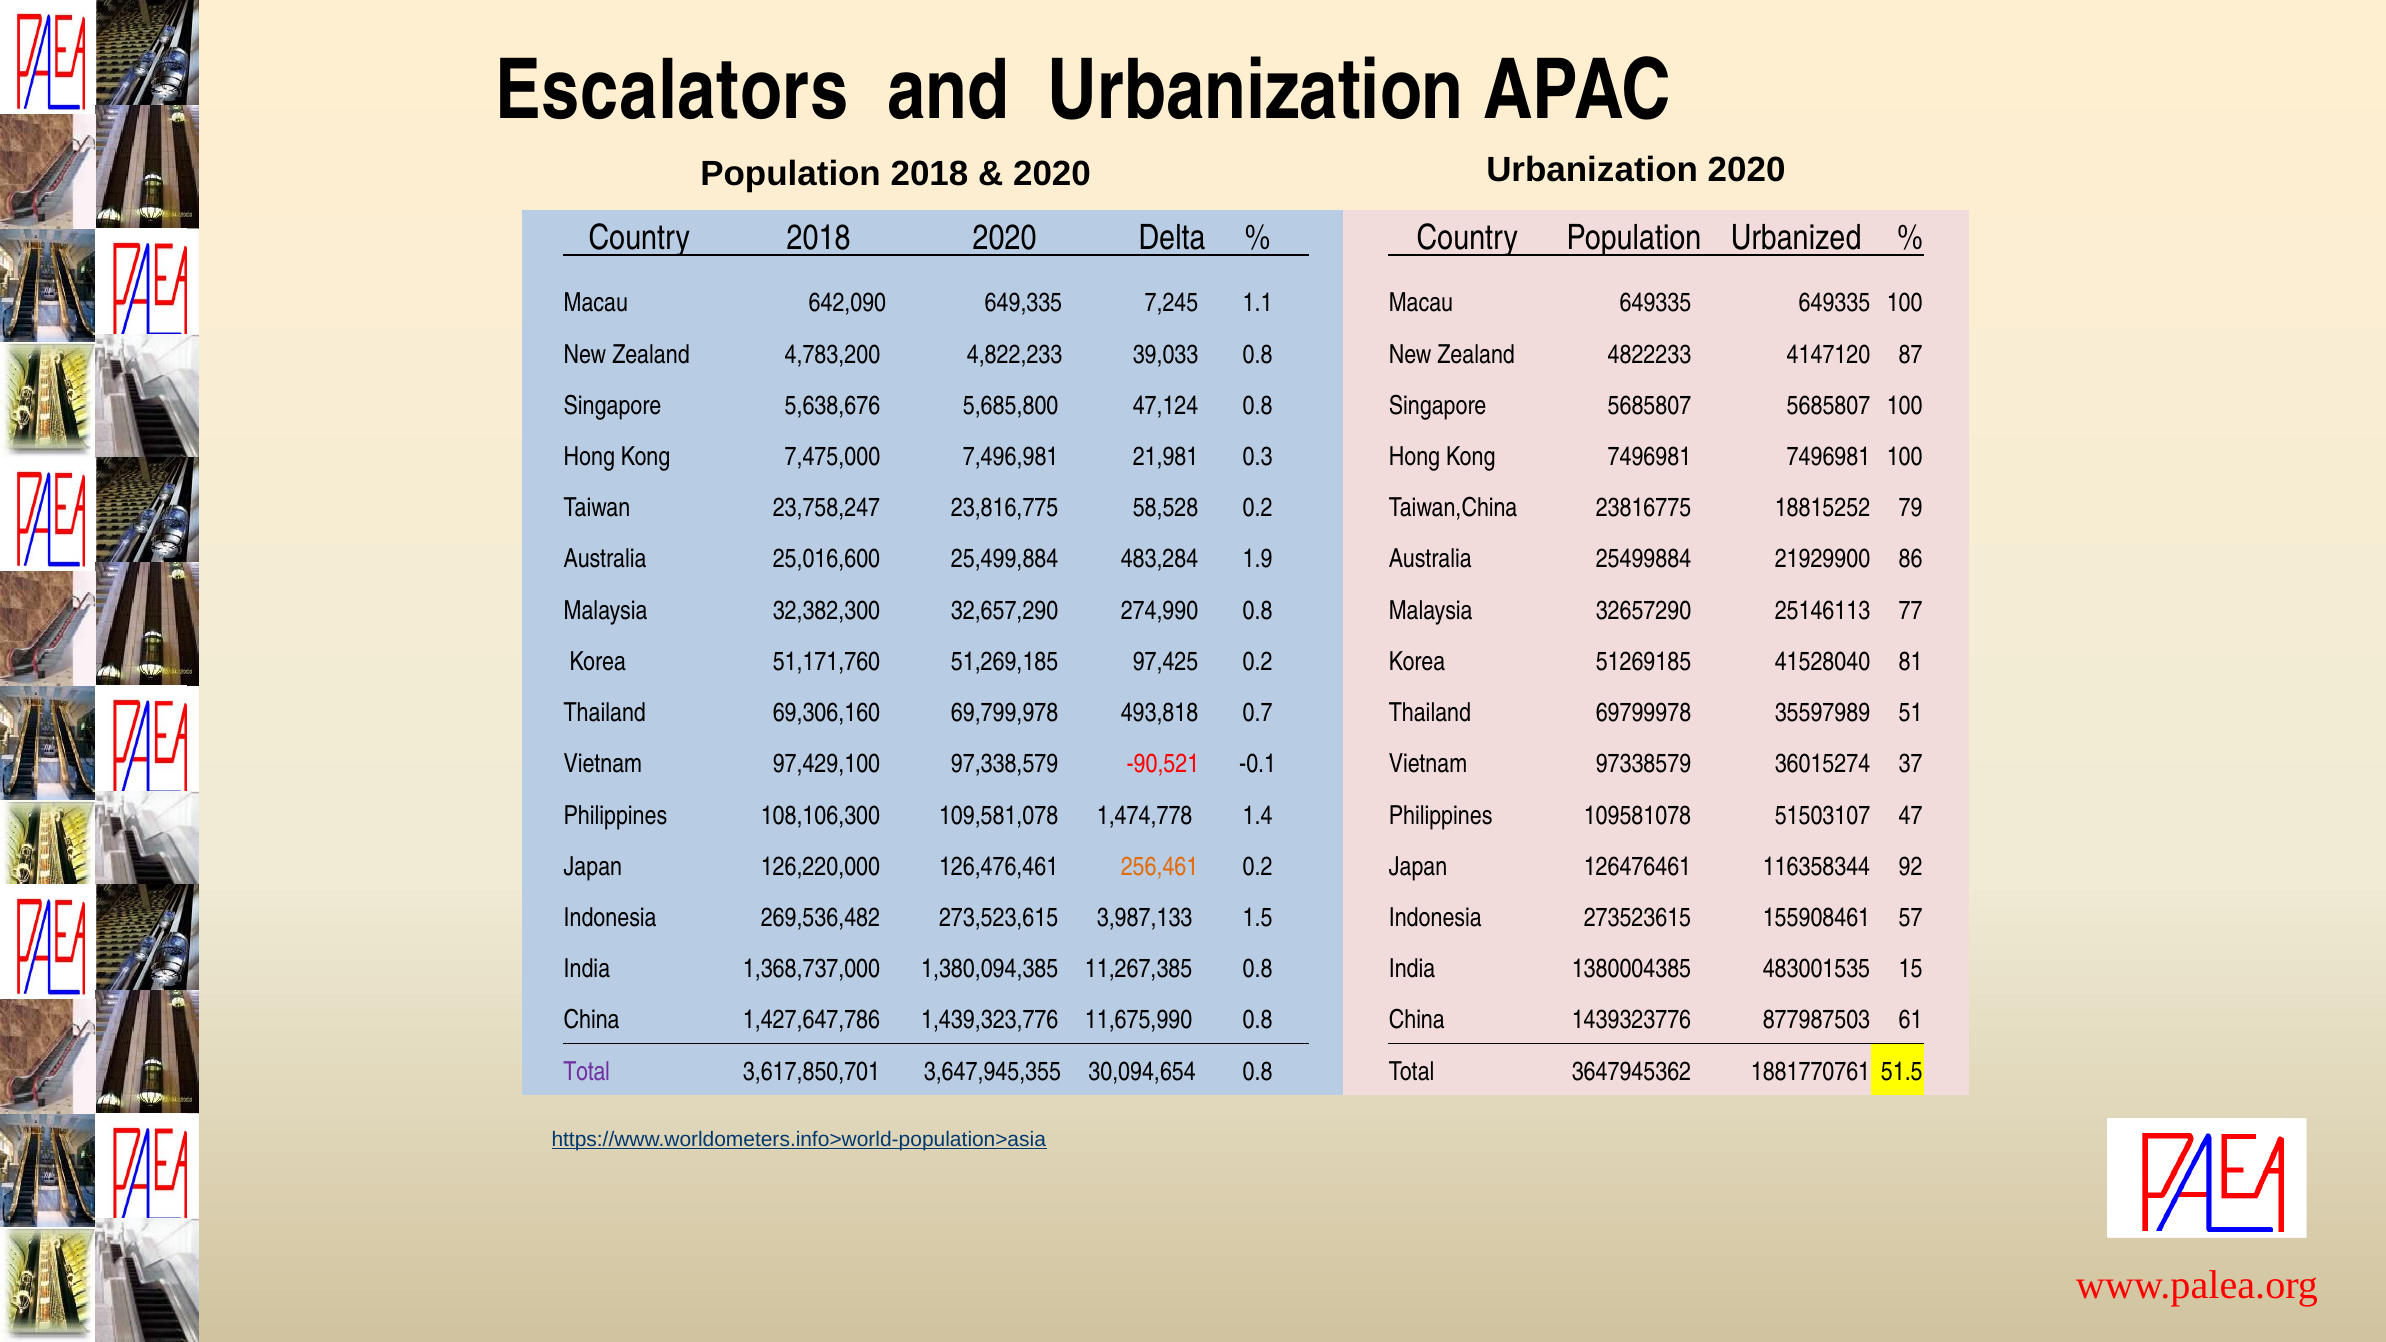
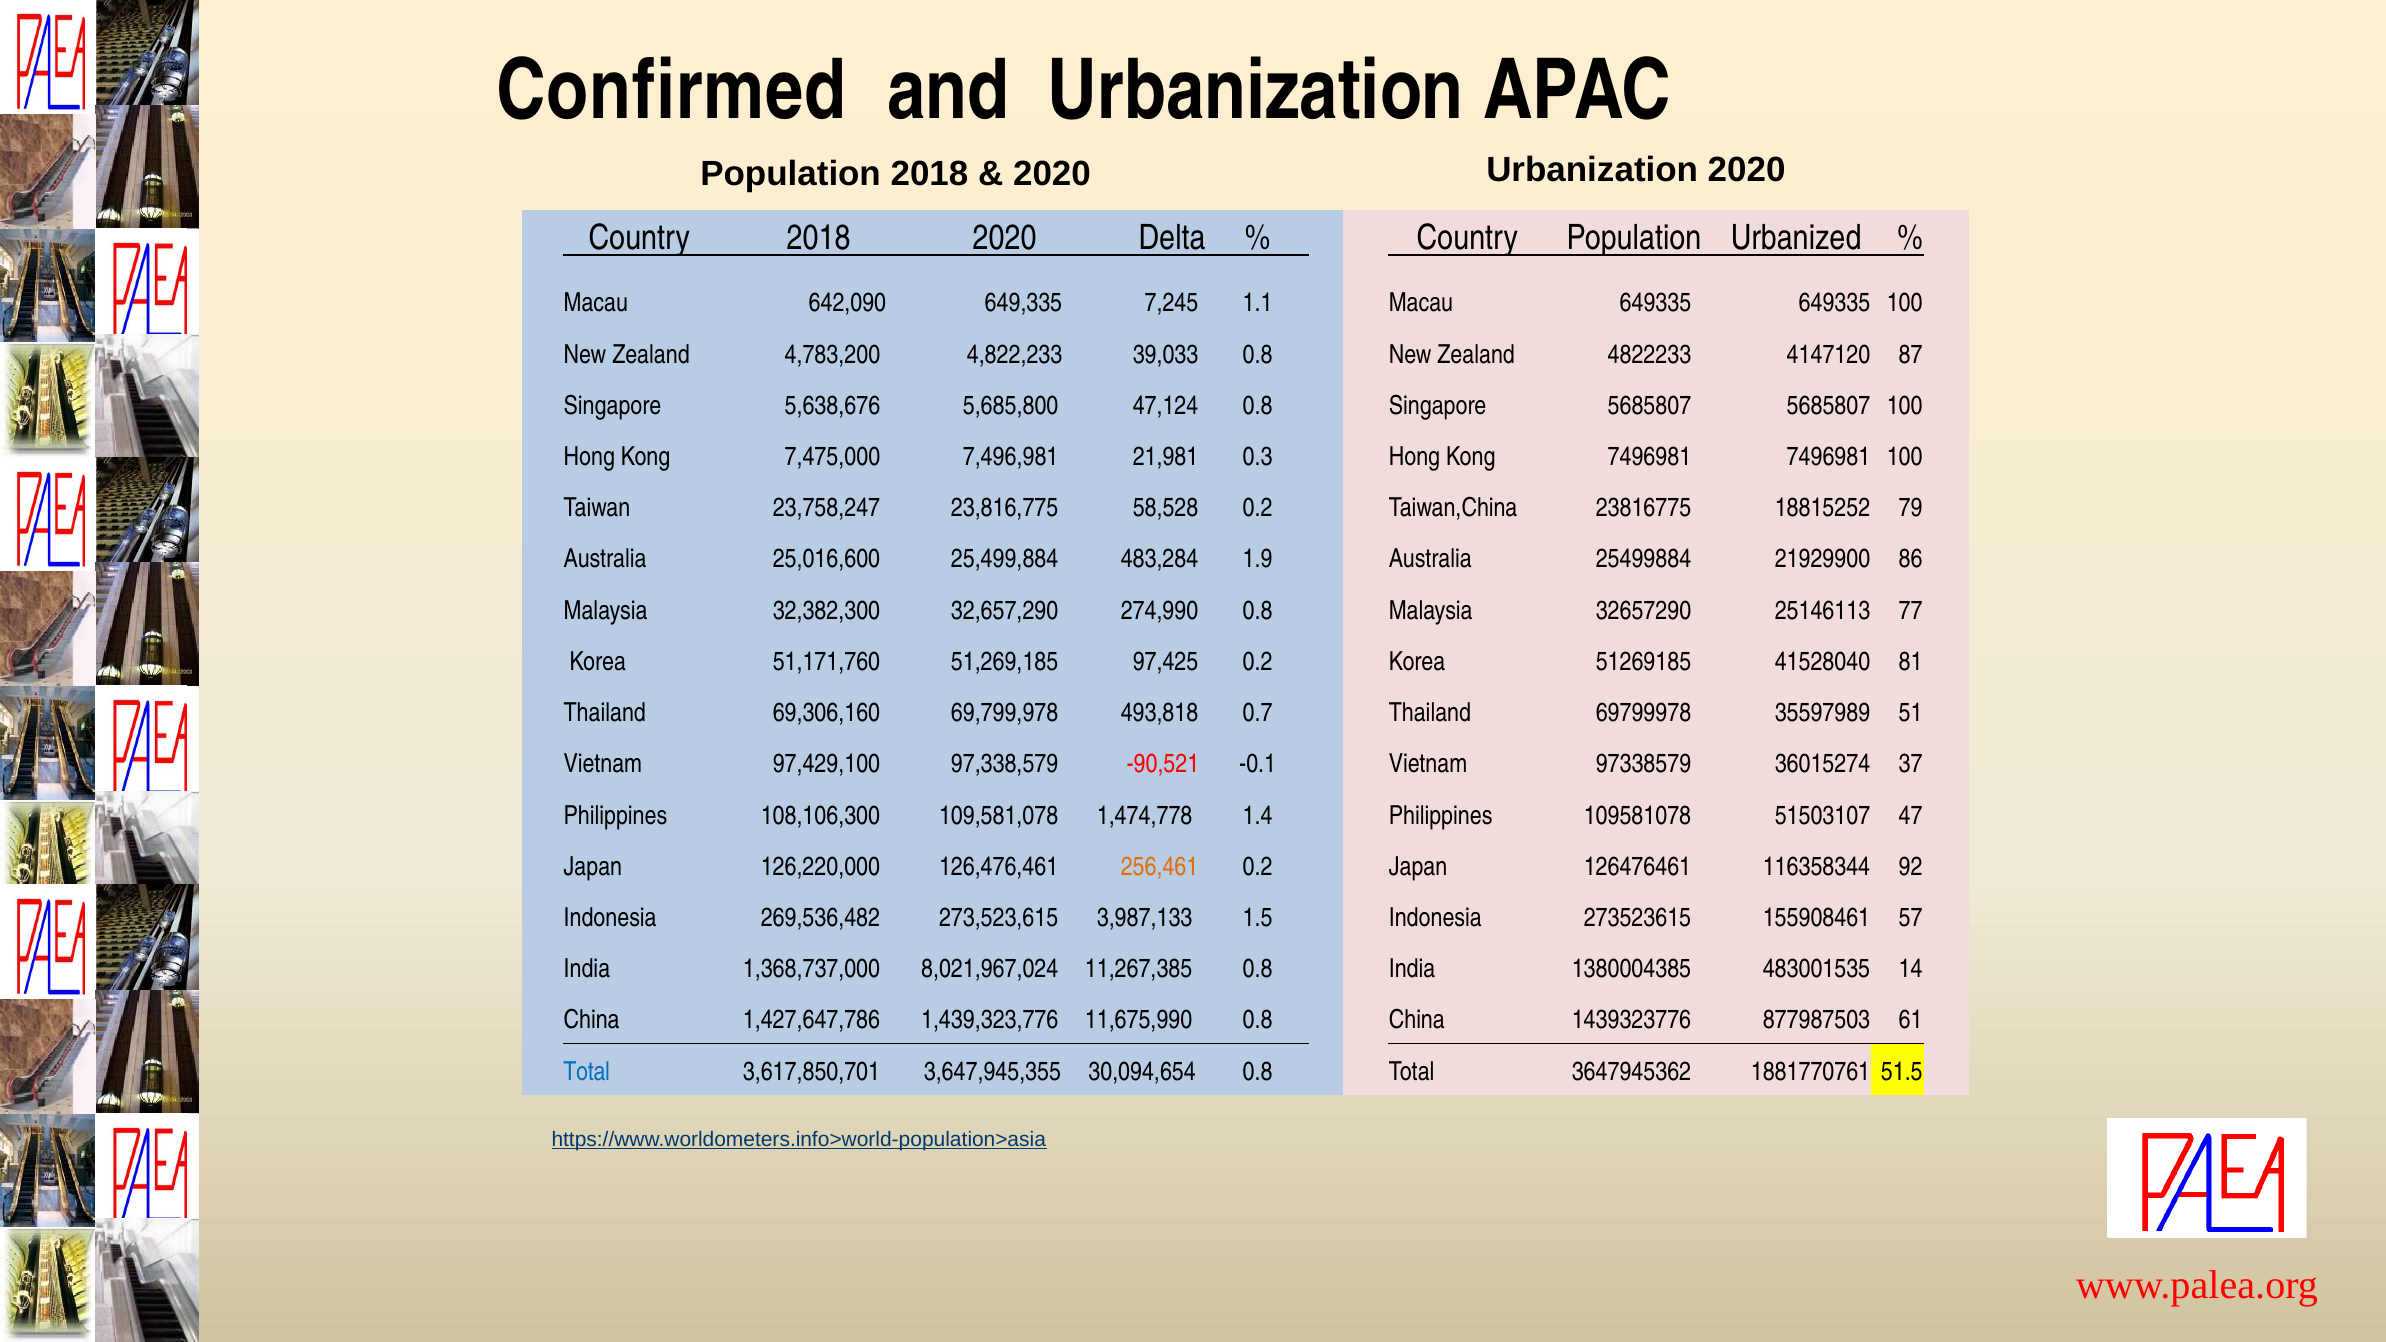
Escalators: Escalators -> Confirmed
1,380,094,385: 1,380,094,385 -> 8,021,967,024
15: 15 -> 14
Total at (587, 1072) colour: purple -> blue
